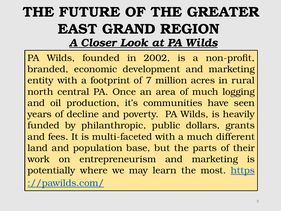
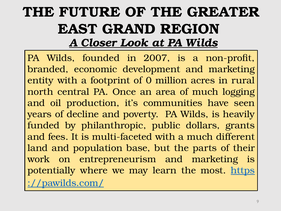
2002: 2002 -> 2007
7: 7 -> 0
